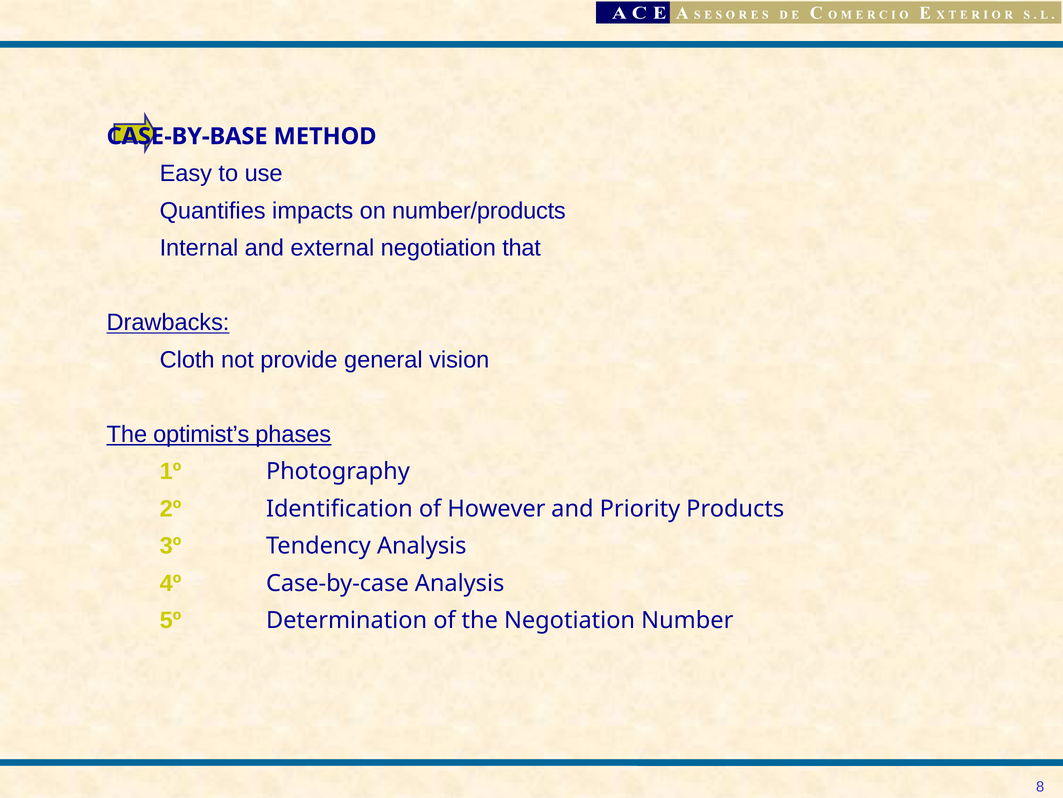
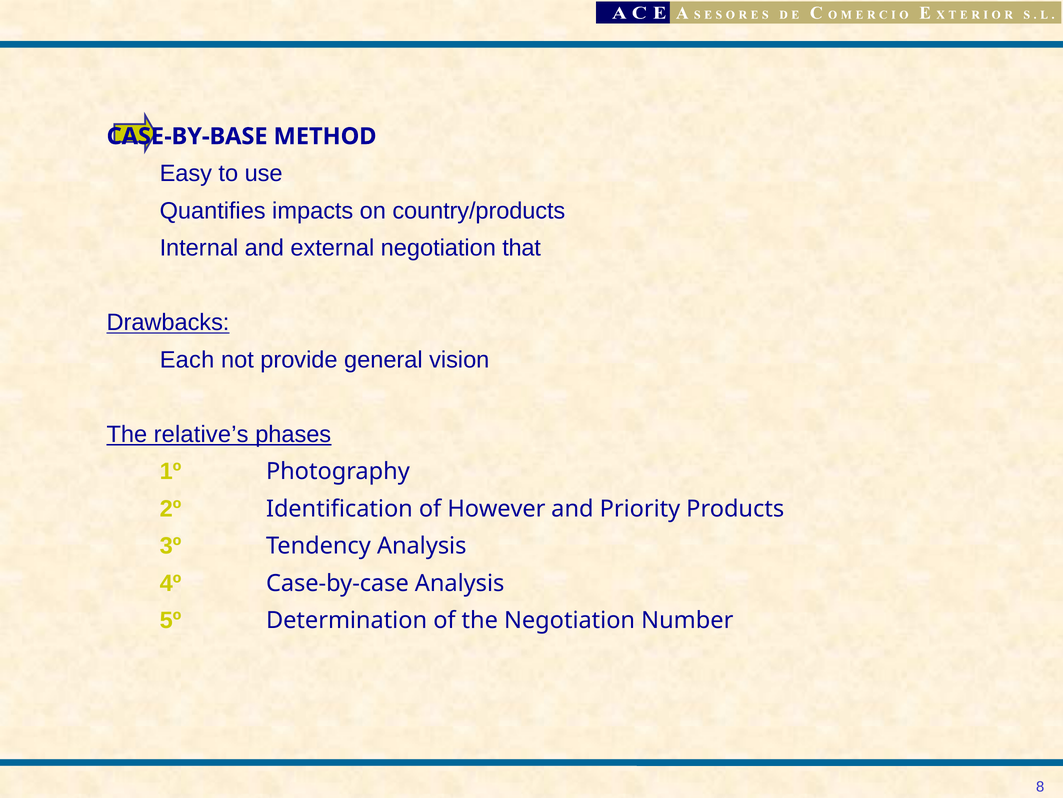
number/products: number/products -> country/products
Cloth: Cloth -> Each
optimist’s: optimist’s -> relative’s
